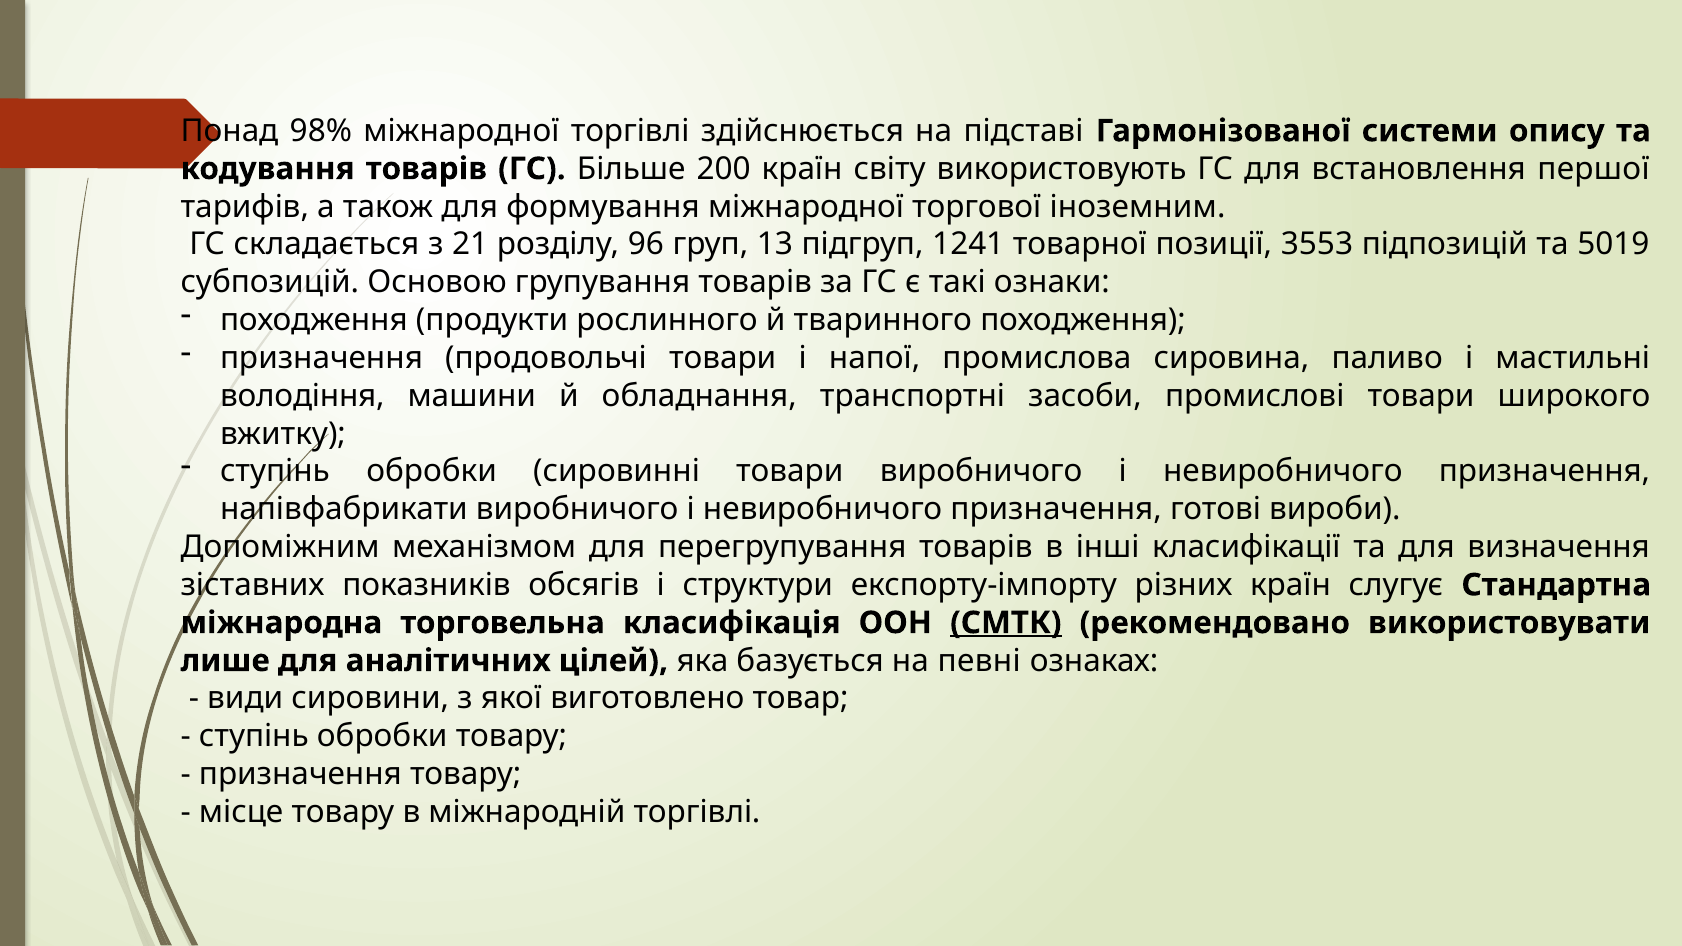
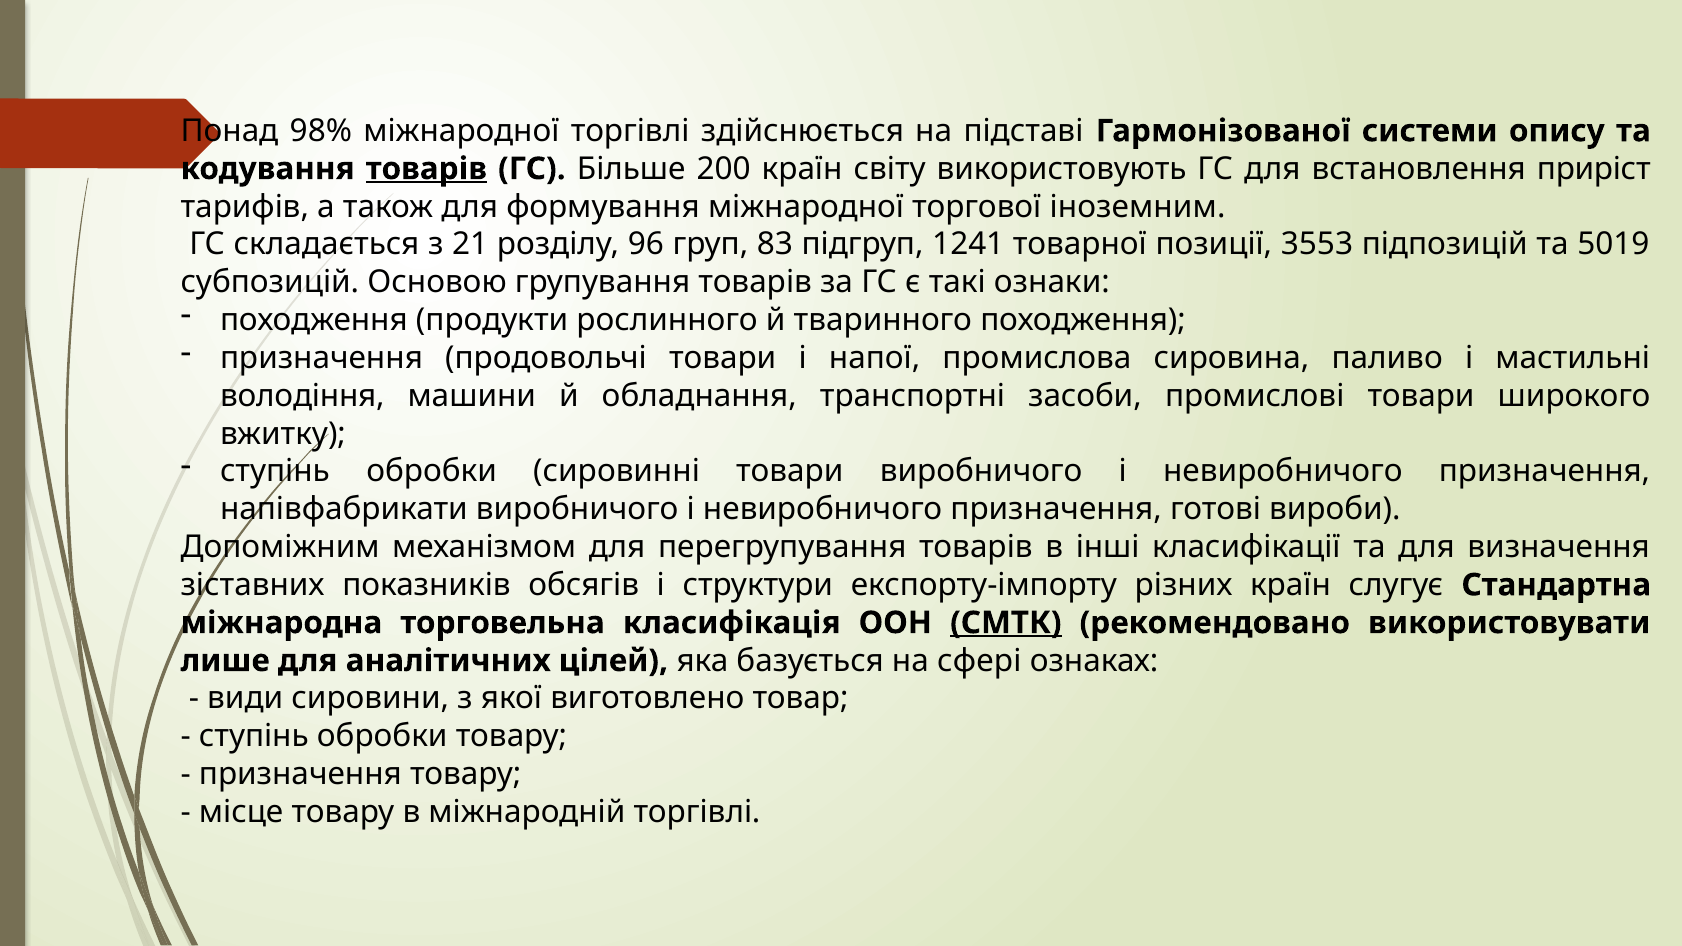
товарів at (426, 169) underline: none -> present
першої: першої -> приріст
13: 13 -> 83
певні: певні -> сфері
